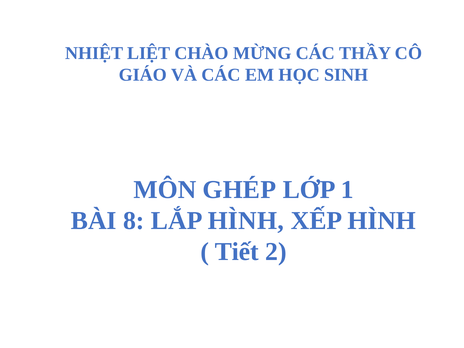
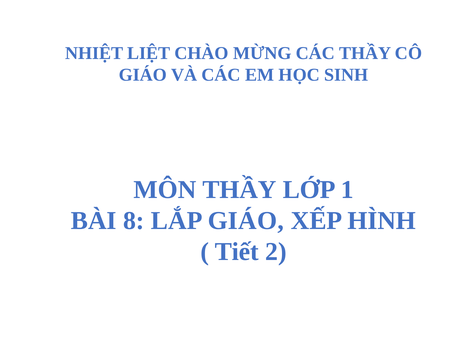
MÔN GHÉP: GHÉP -> THẦY
LẮP HÌNH: HÌNH -> GIÁO
